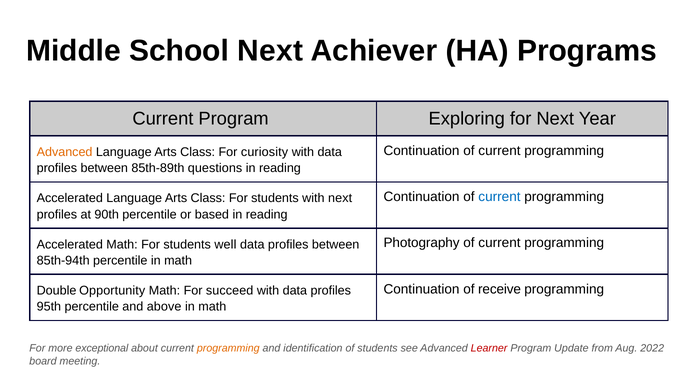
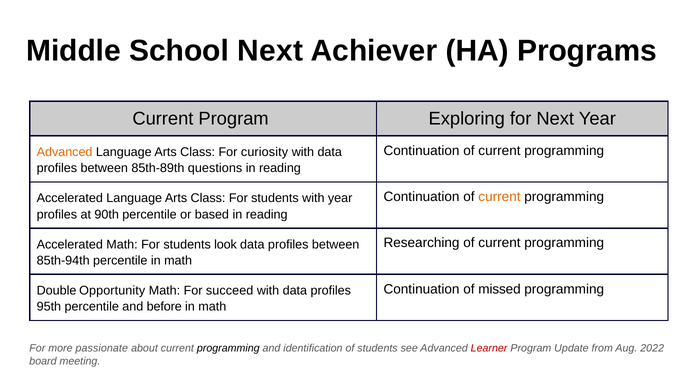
current at (499, 197) colour: blue -> orange
with next: next -> year
Photography: Photography -> Researching
well: well -> look
receive: receive -> missed
above: above -> before
exceptional: exceptional -> passionate
programming at (228, 348) colour: orange -> black
